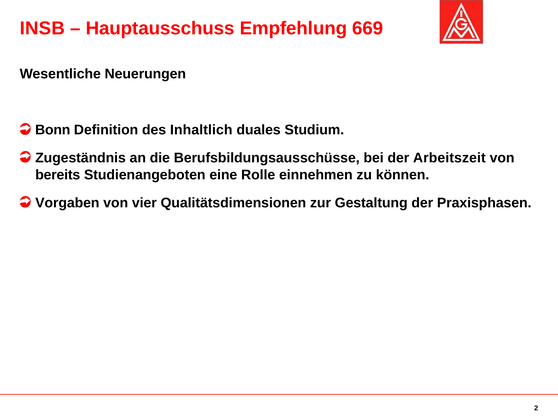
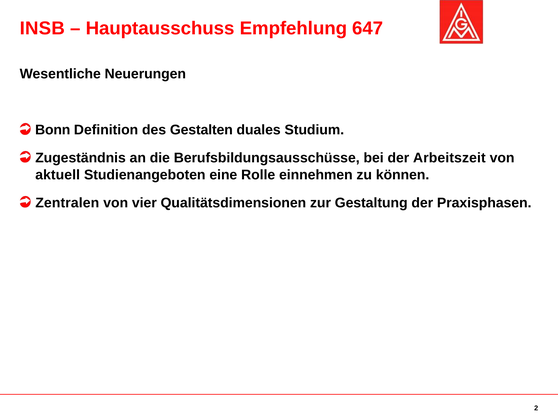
669: 669 -> 647
Inhaltlich: Inhaltlich -> Gestalten
bereits: bereits -> aktuell
Vorgaben: Vorgaben -> Zentralen
